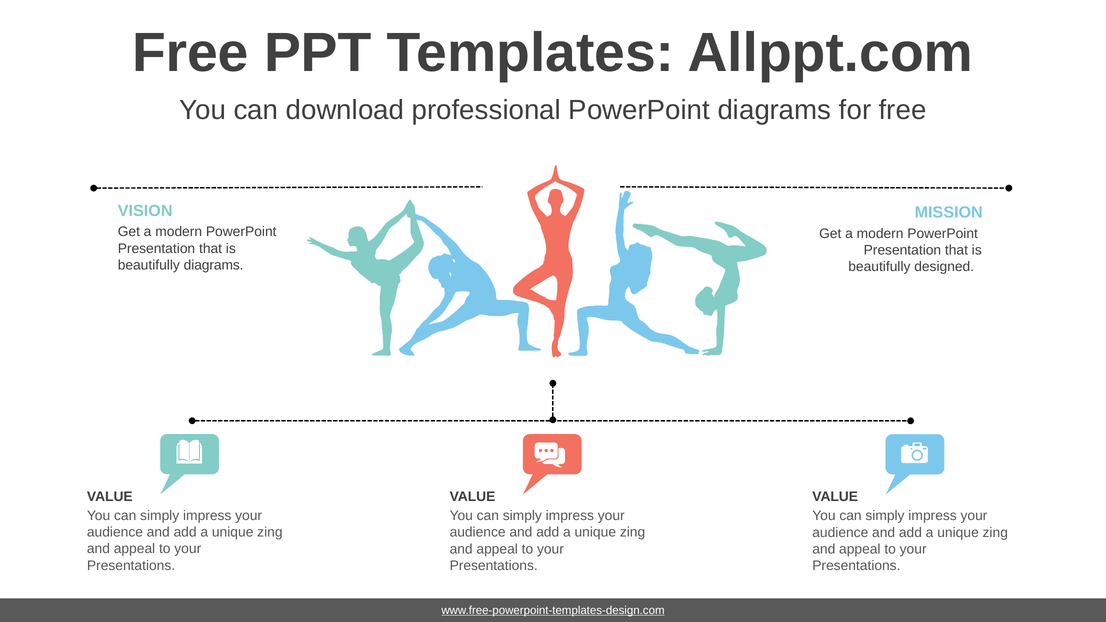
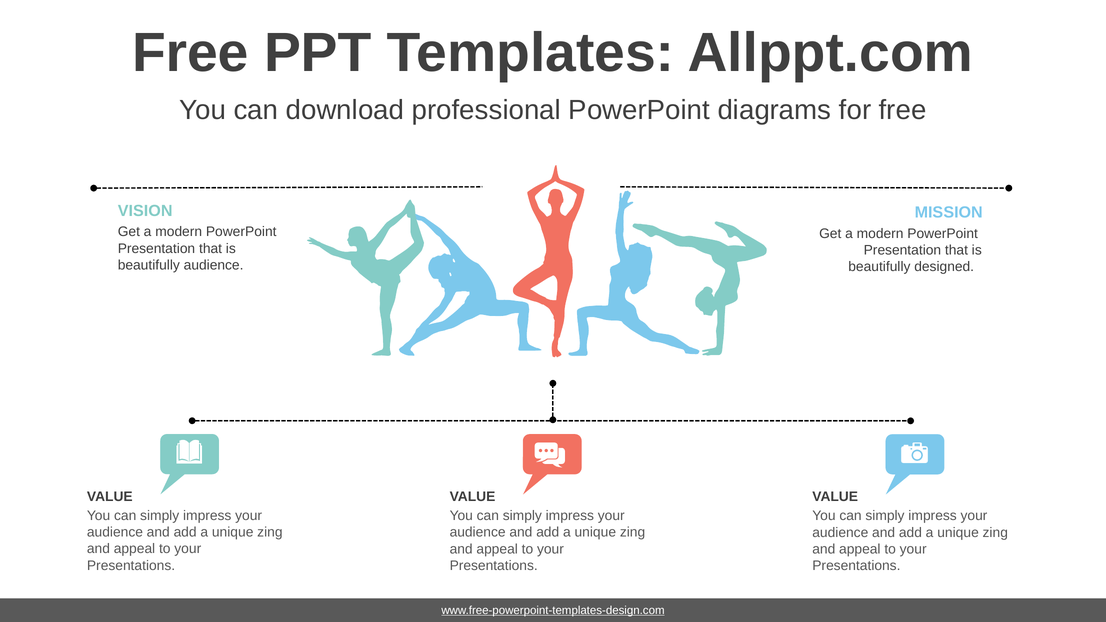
beautifully diagrams: diagrams -> audience
